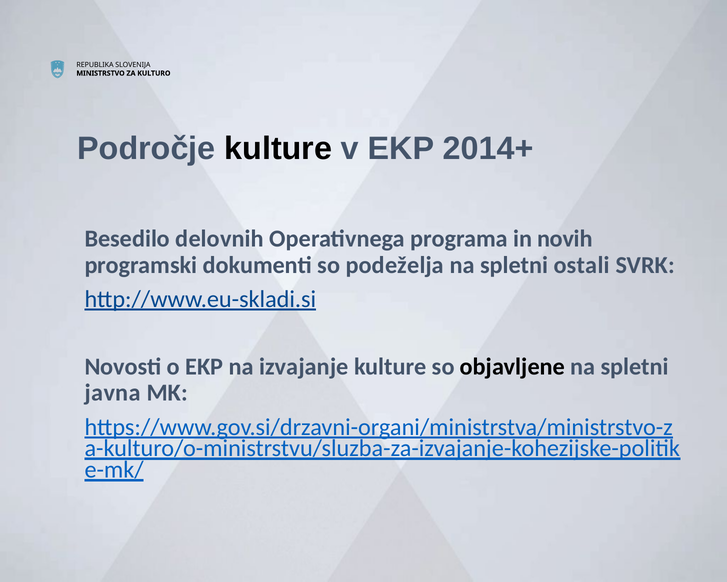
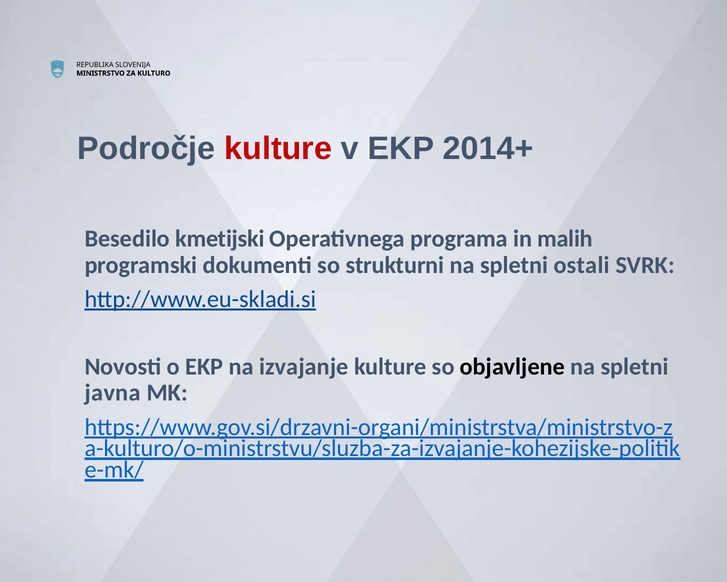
kulture at (278, 149) colour: black -> red
delovnih: delovnih -> kmetijski
novih: novih -> malih
podeželja: podeželja -> strukturni
